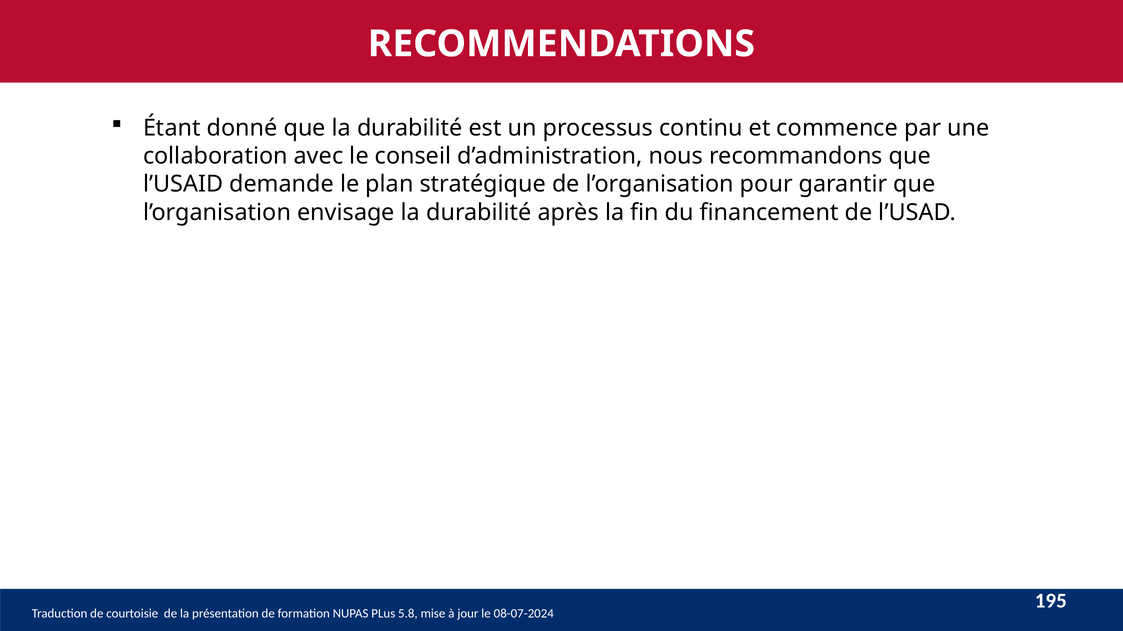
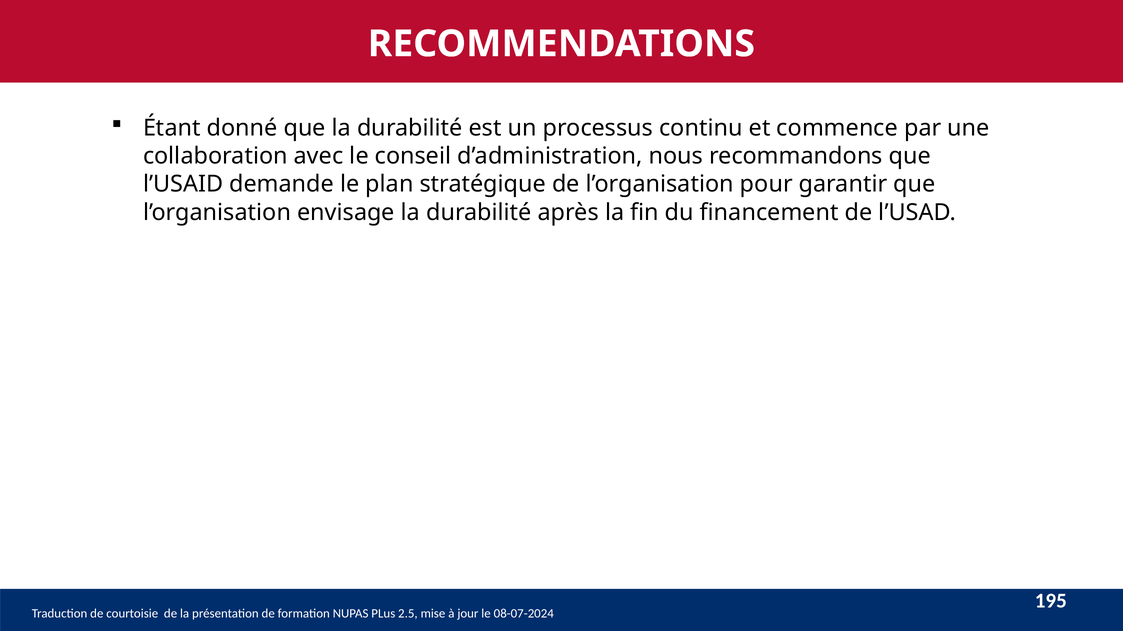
5.8: 5.8 -> 2.5
